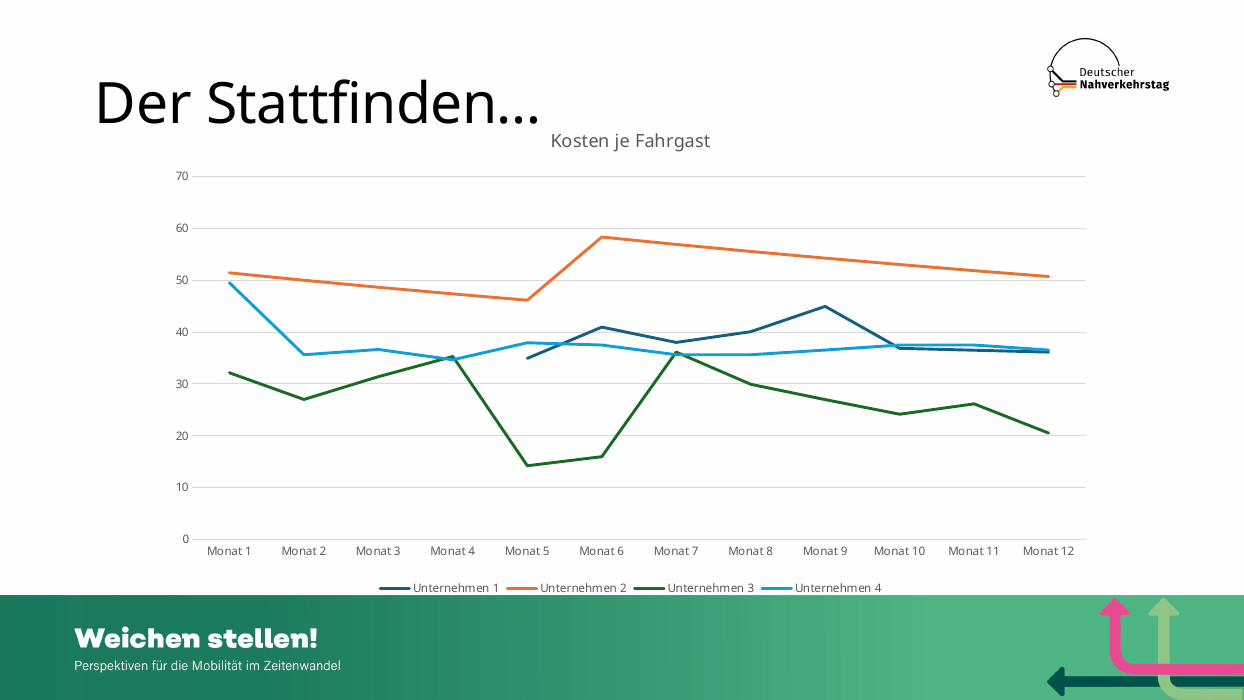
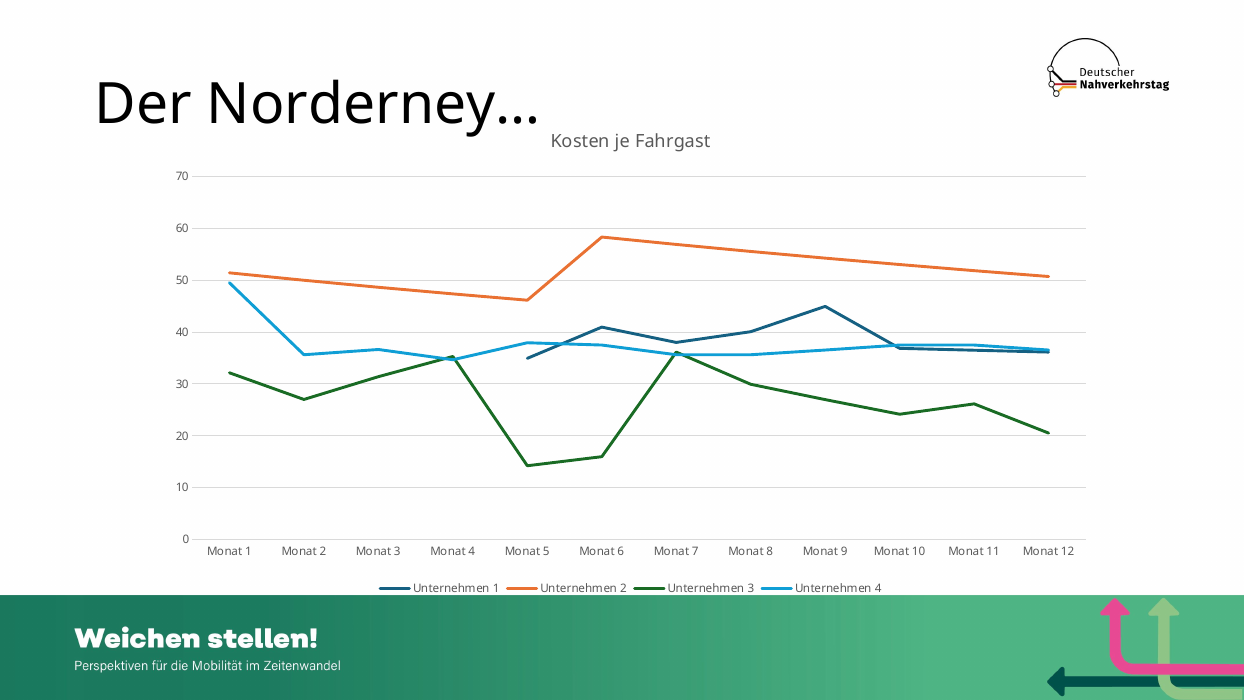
Stattfinden…: Stattfinden… -> Norderney…
